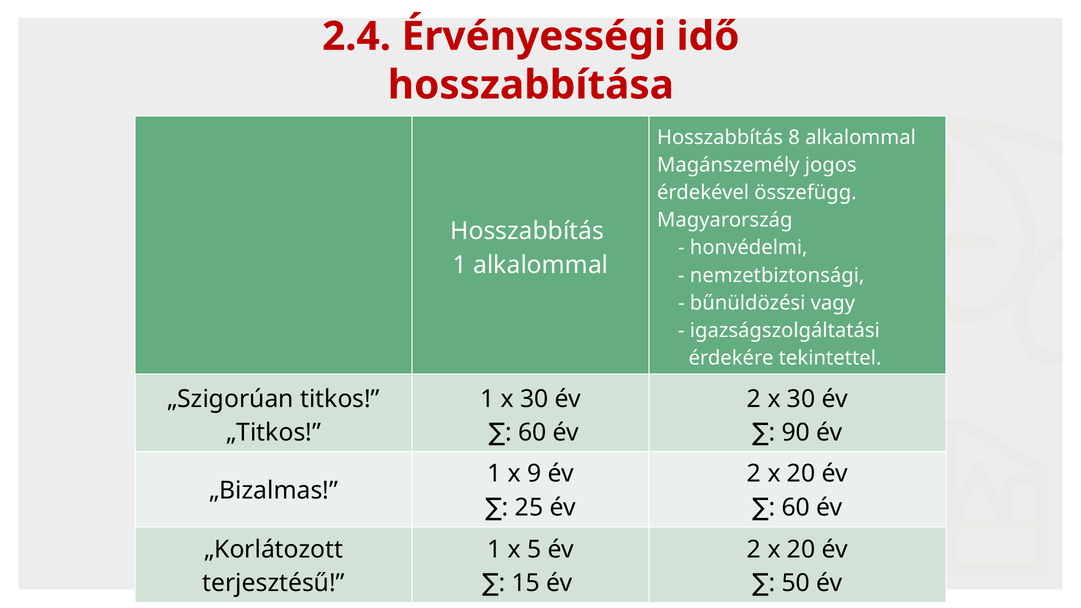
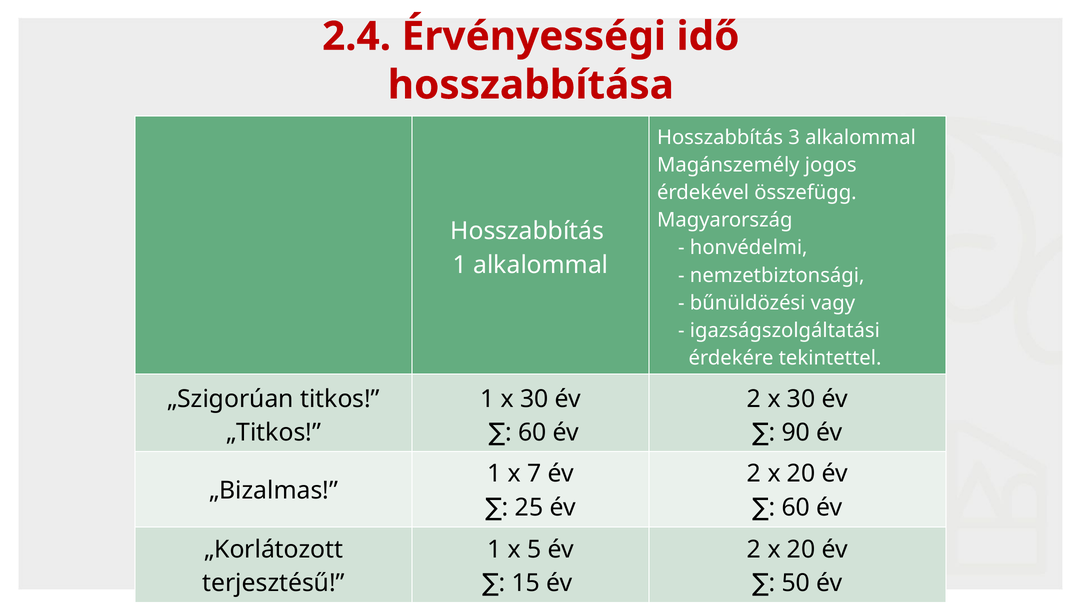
8: 8 -> 3
9: 9 -> 7
